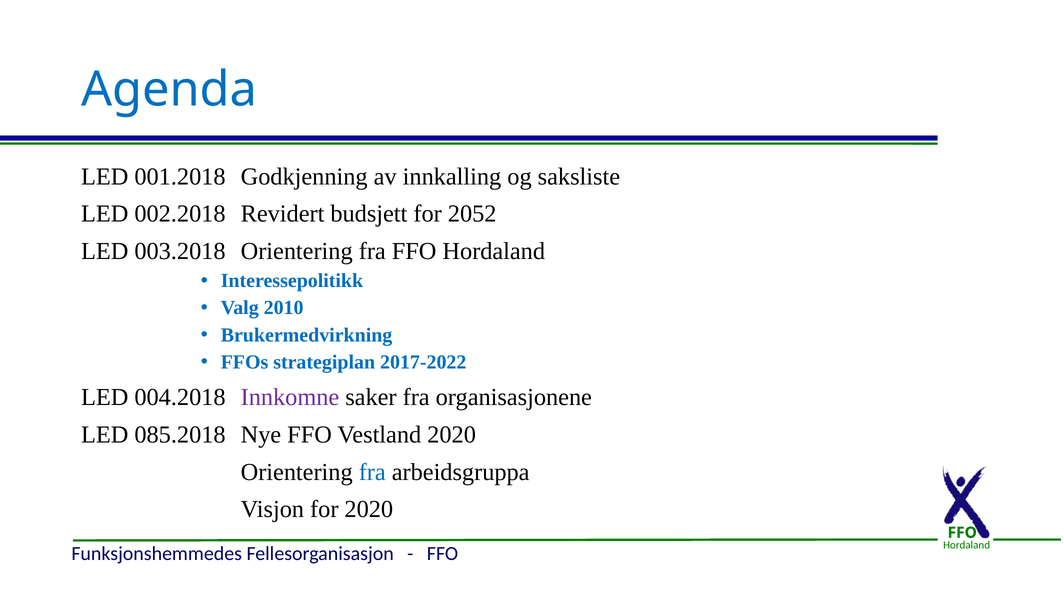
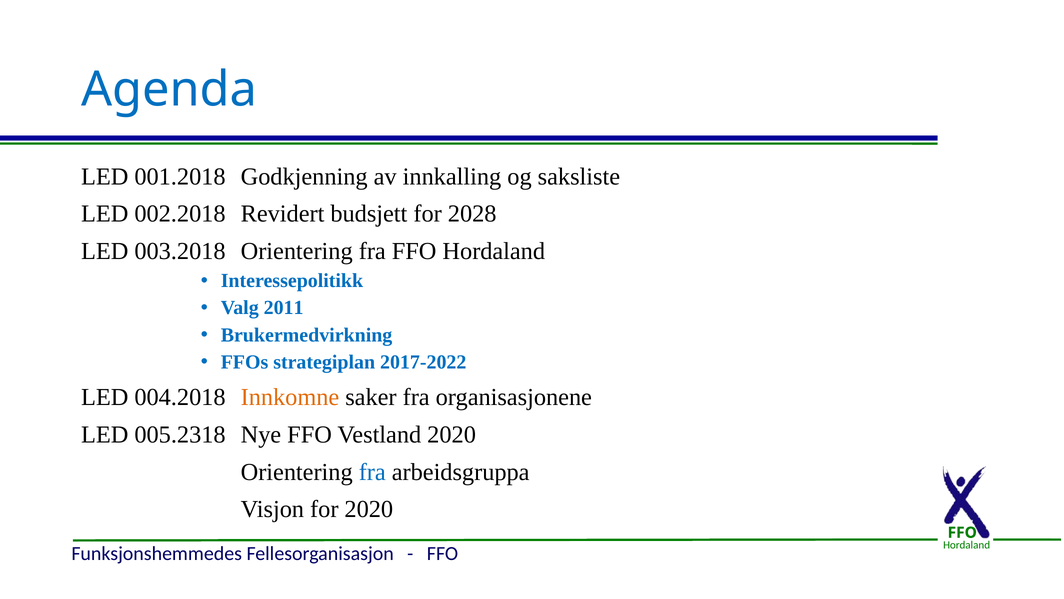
2052: 2052 -> 2028
2010: 2010 -> 2011
Innkomne colour: purple -> orange
085.2018: 085.2018 -> 005.2318
